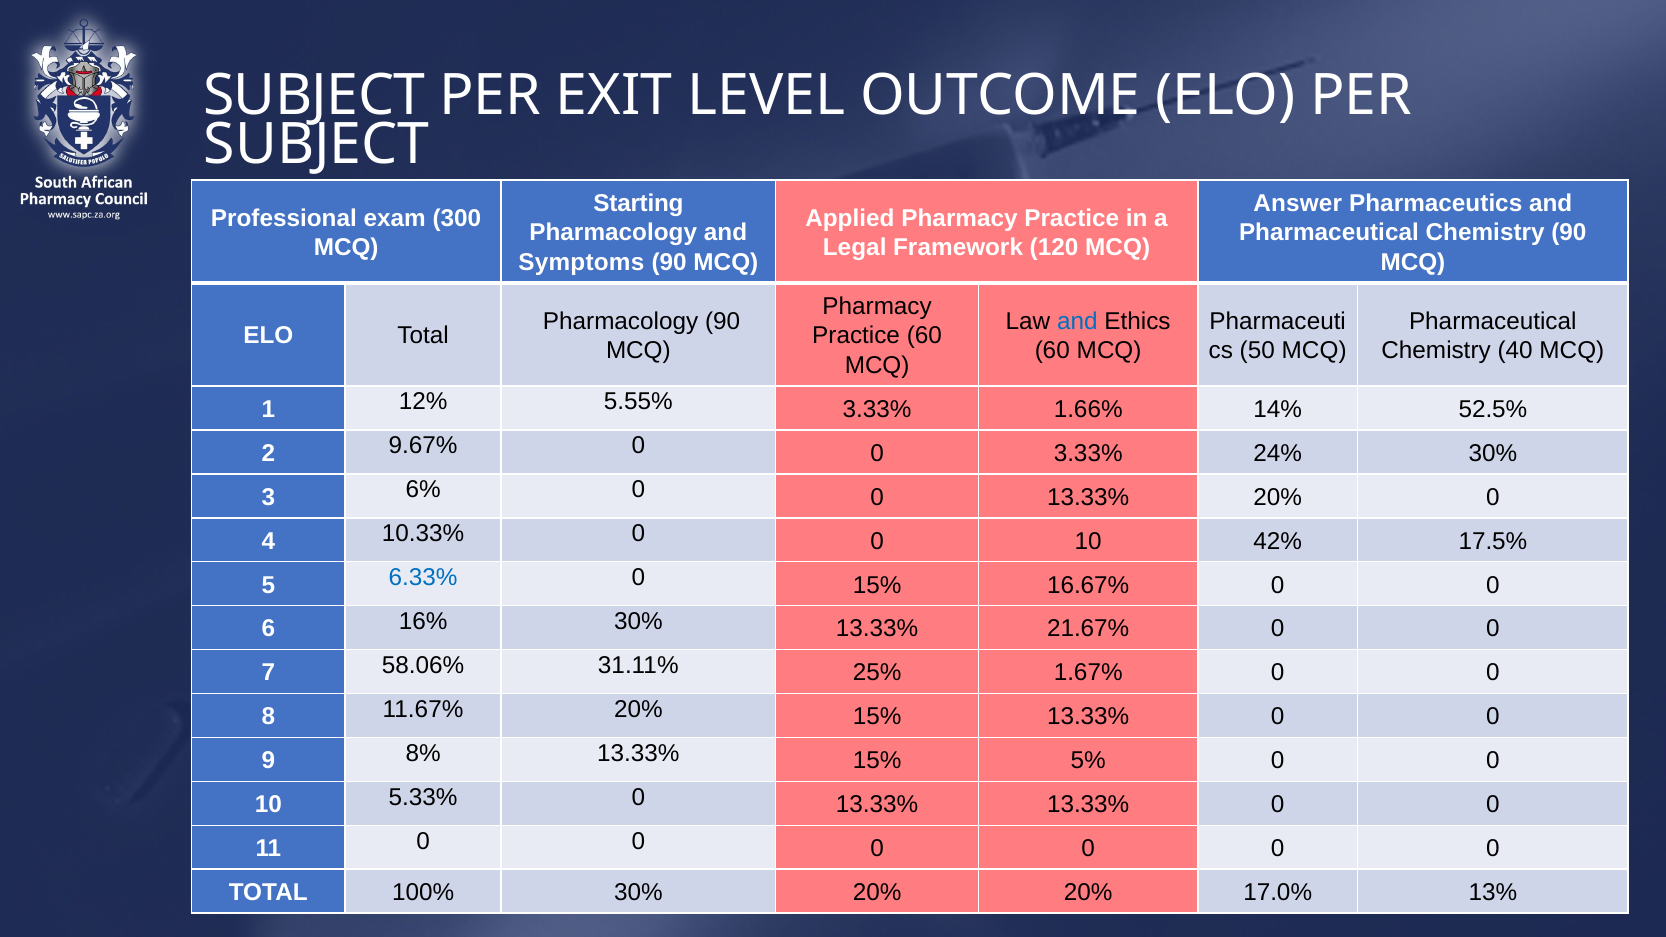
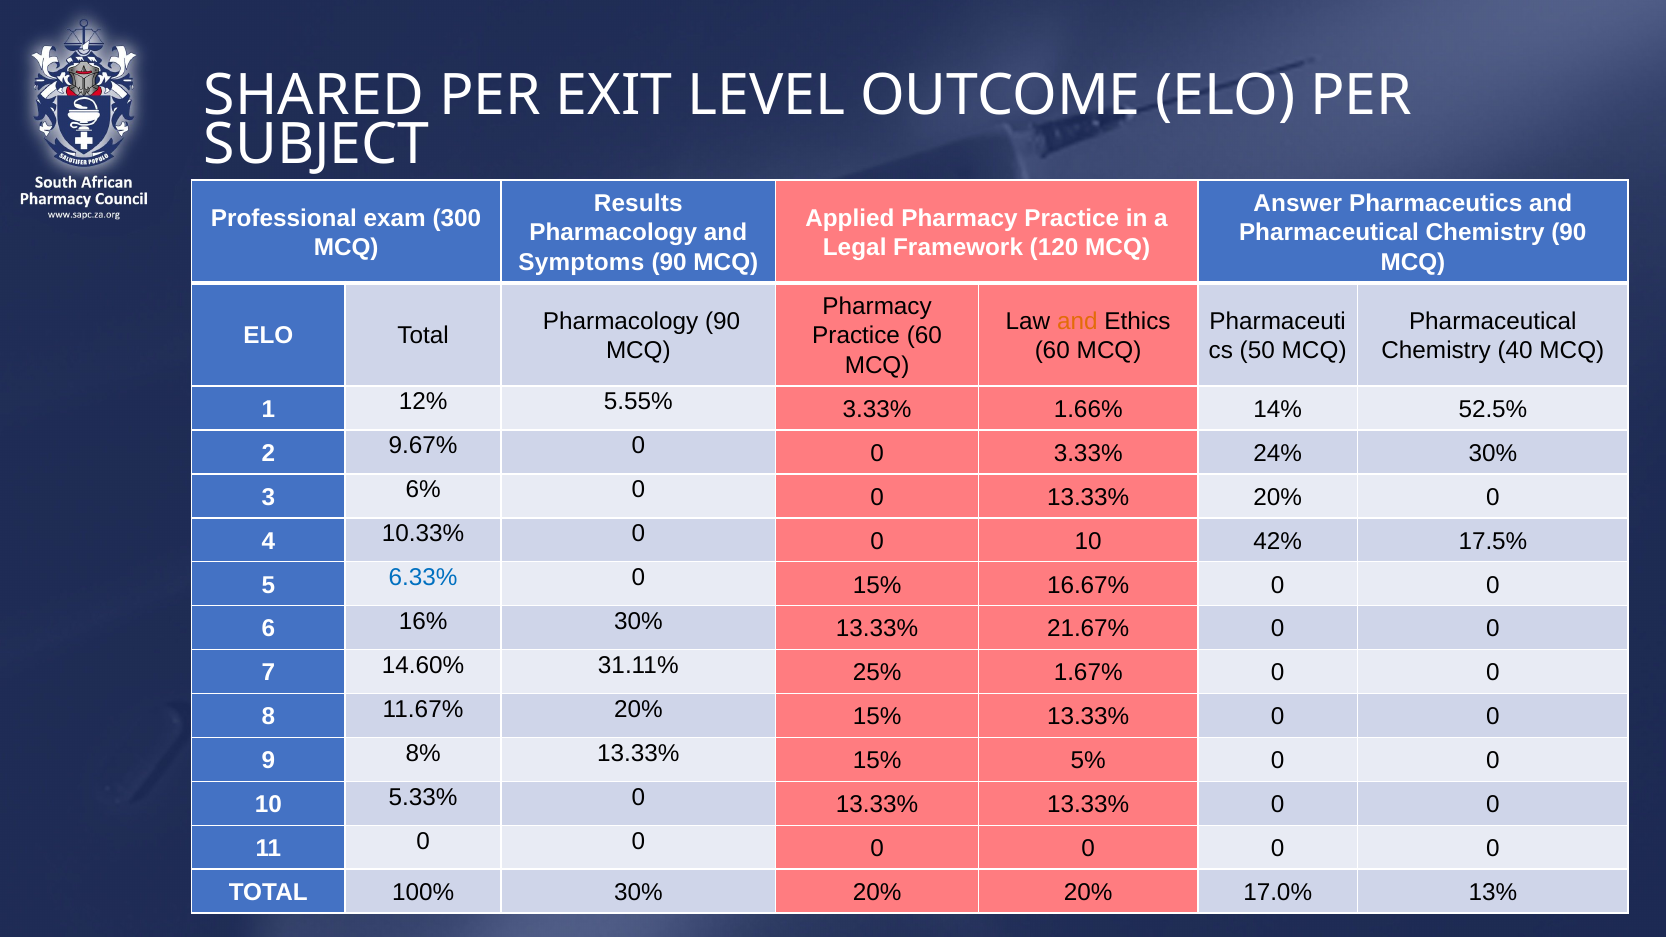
SUBJECT at (314, 95): SUBJECT -> SHARED
Starting: Starting -> Results
and at (1077, 321) colour: blue -> orange
58.06%: 58.06% -> 14.60%
